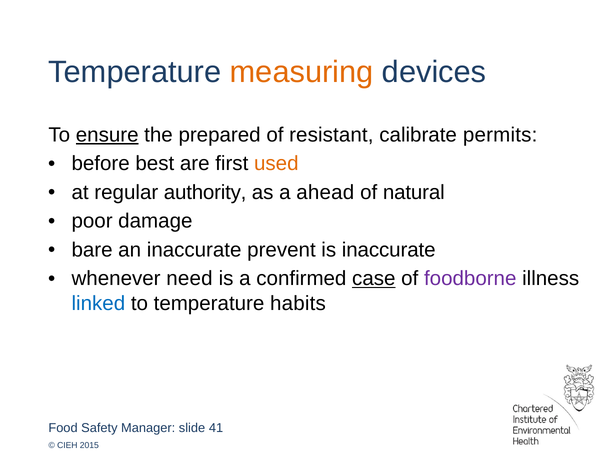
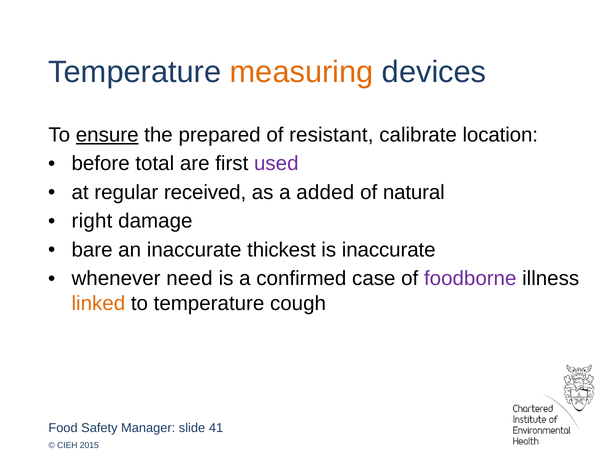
permits: permits -> location
best: best -> total
used colour: orange -> purple
authority: authority -> received
ahead: ahead -> added
poor: poor -> right
prevent: prevent -> thickest
case underline: present -> none
linked colour: blue -> orange
habits: habits -> cough
